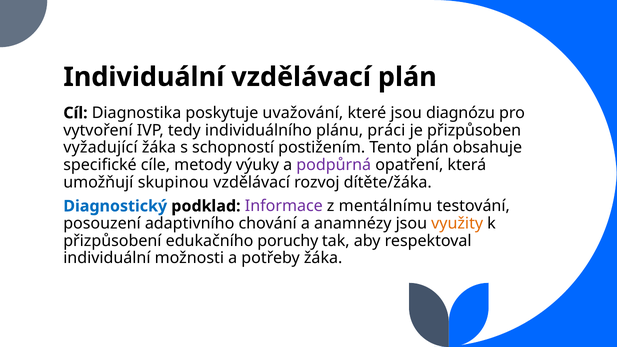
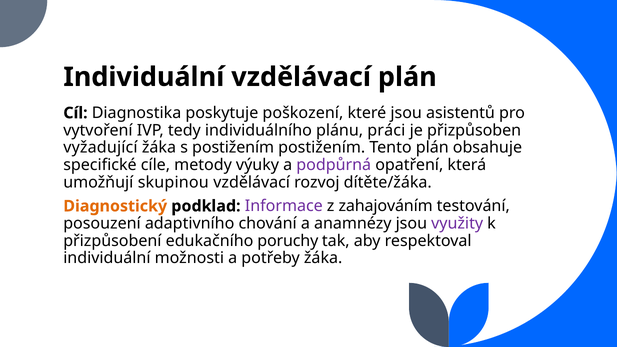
uvažování: uvažování -> poškození
diagnózu: diagnózu -> asistentů
s schopností: schopností -> postižením
Diagnostický colour: blue -> orange
mentálnímu: mentálnímu -> zahajováním
využity colour: orange -> purple
